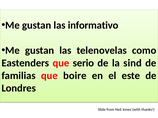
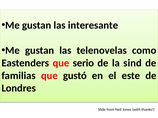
informativo: informativo -> interesante
boire: boire -> gustó
